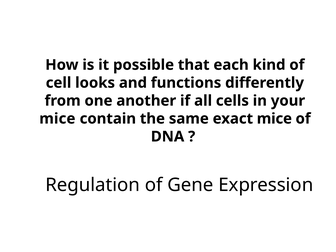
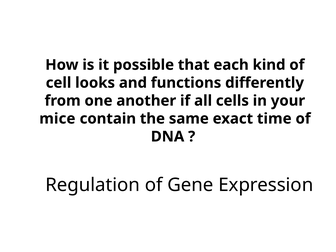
exact mice: mice -> time
